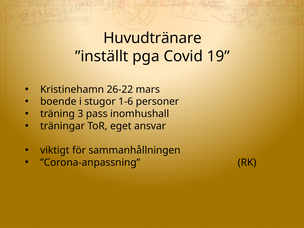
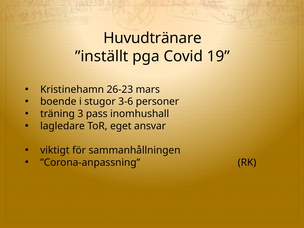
26-22: 26-22 -> 26-23
1-6: 1-6 -> 3-6
träningar: träningar -> lagledare
